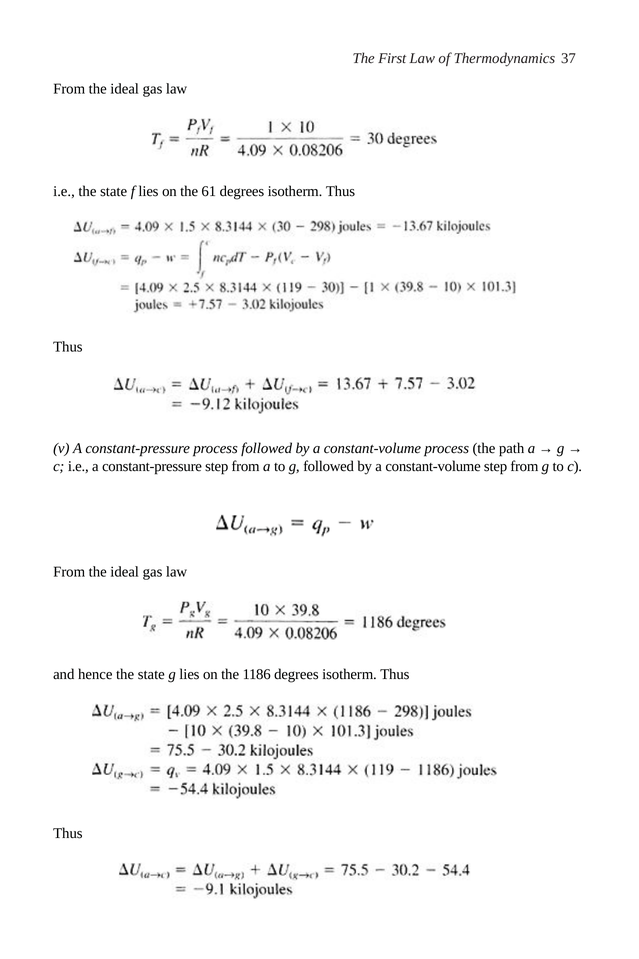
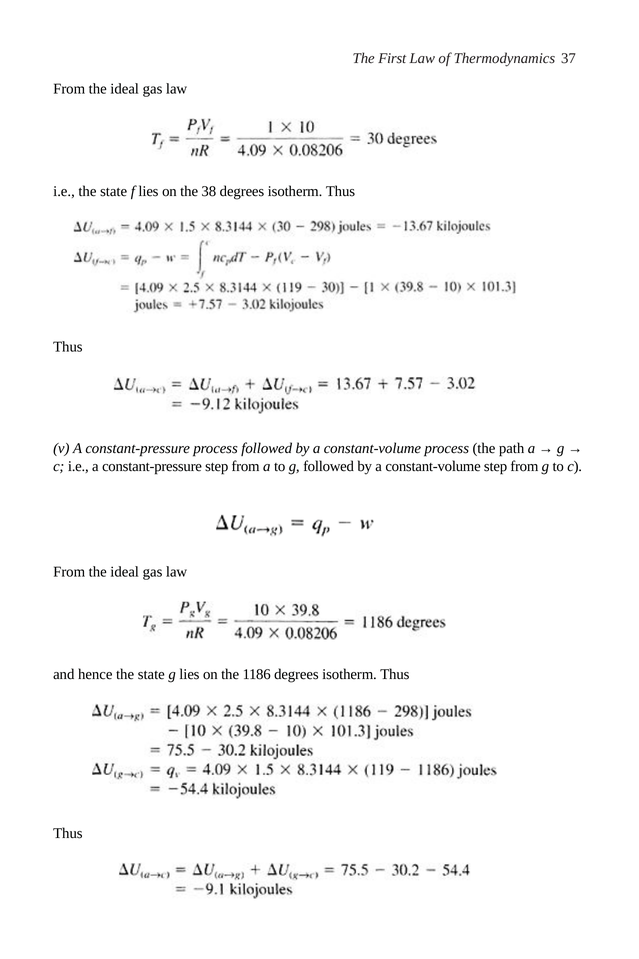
61: 61 -> 38
